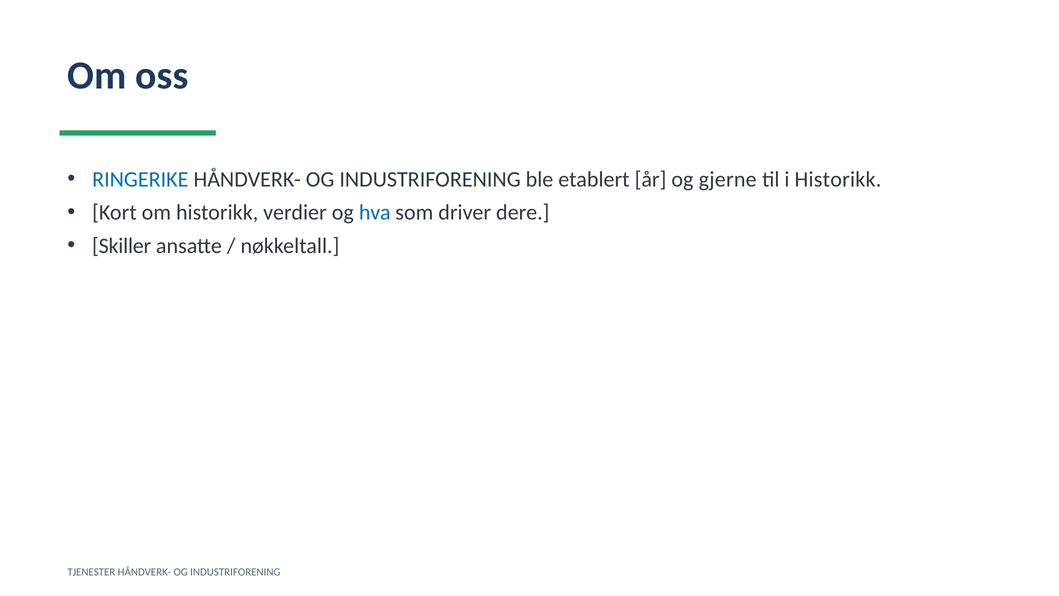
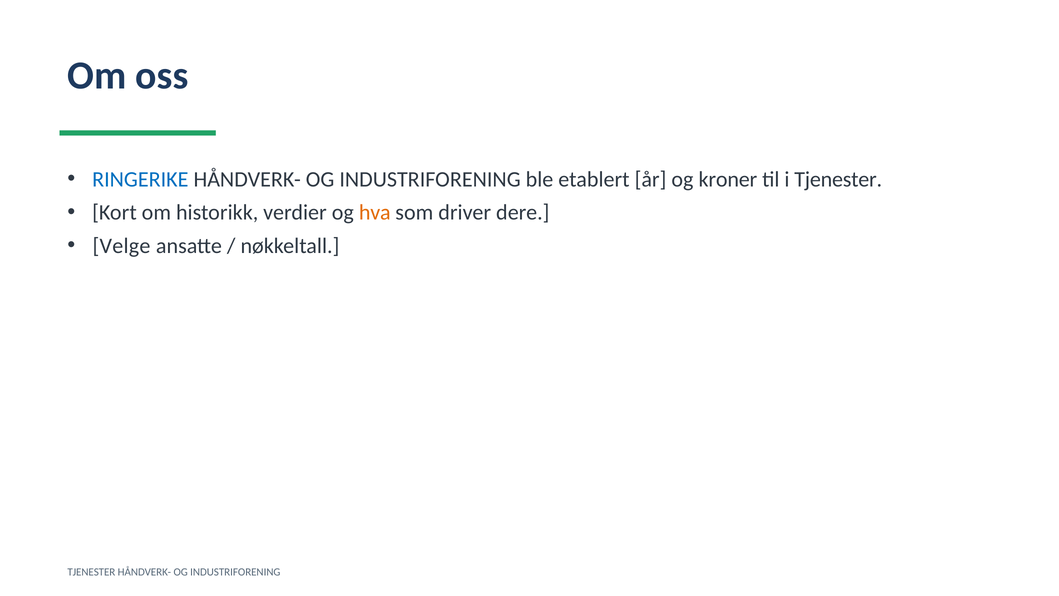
gjerne: gjerne -> kroner
i Historikk: Historikk -> Tjenester
hva colour: blue -> orange
Skiller: Skiller -> Velge
